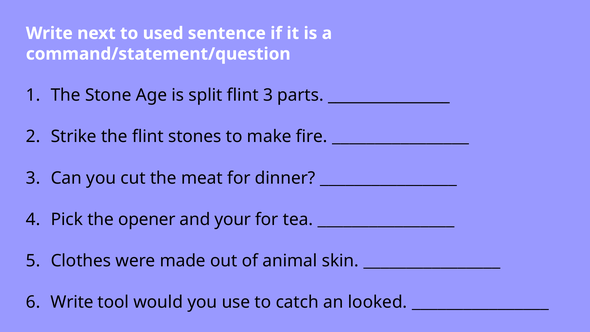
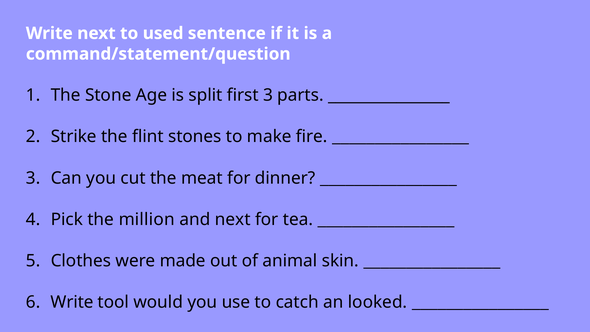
split flint: flint -> first
opener: opener -> million
and your: your -> next
